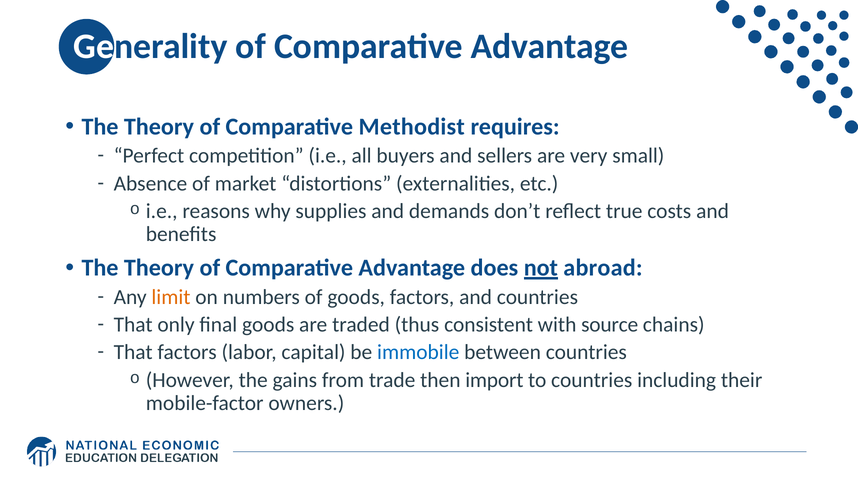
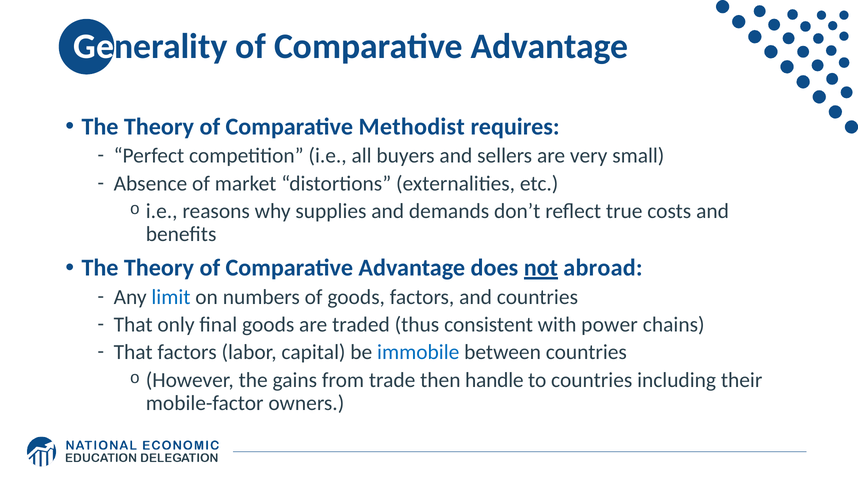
limit colour: orange -> blue
source: source -> power
import: import -> handle
